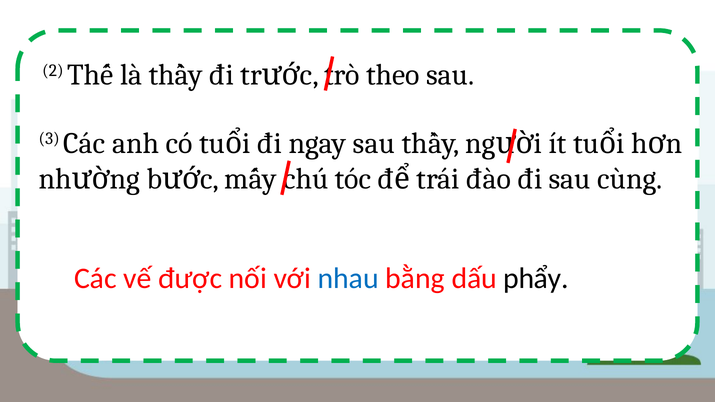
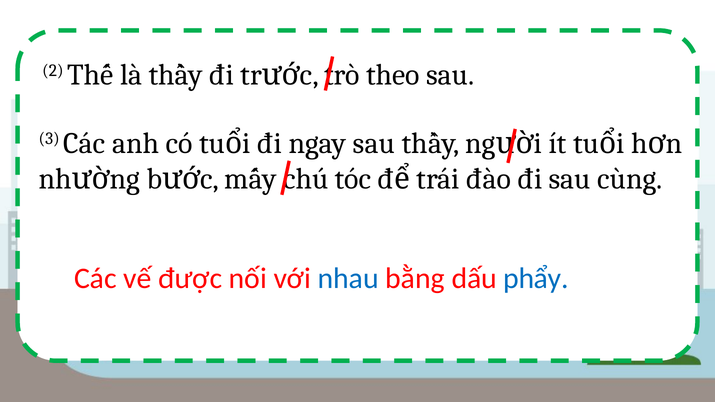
phẩy colour: black -> blue
